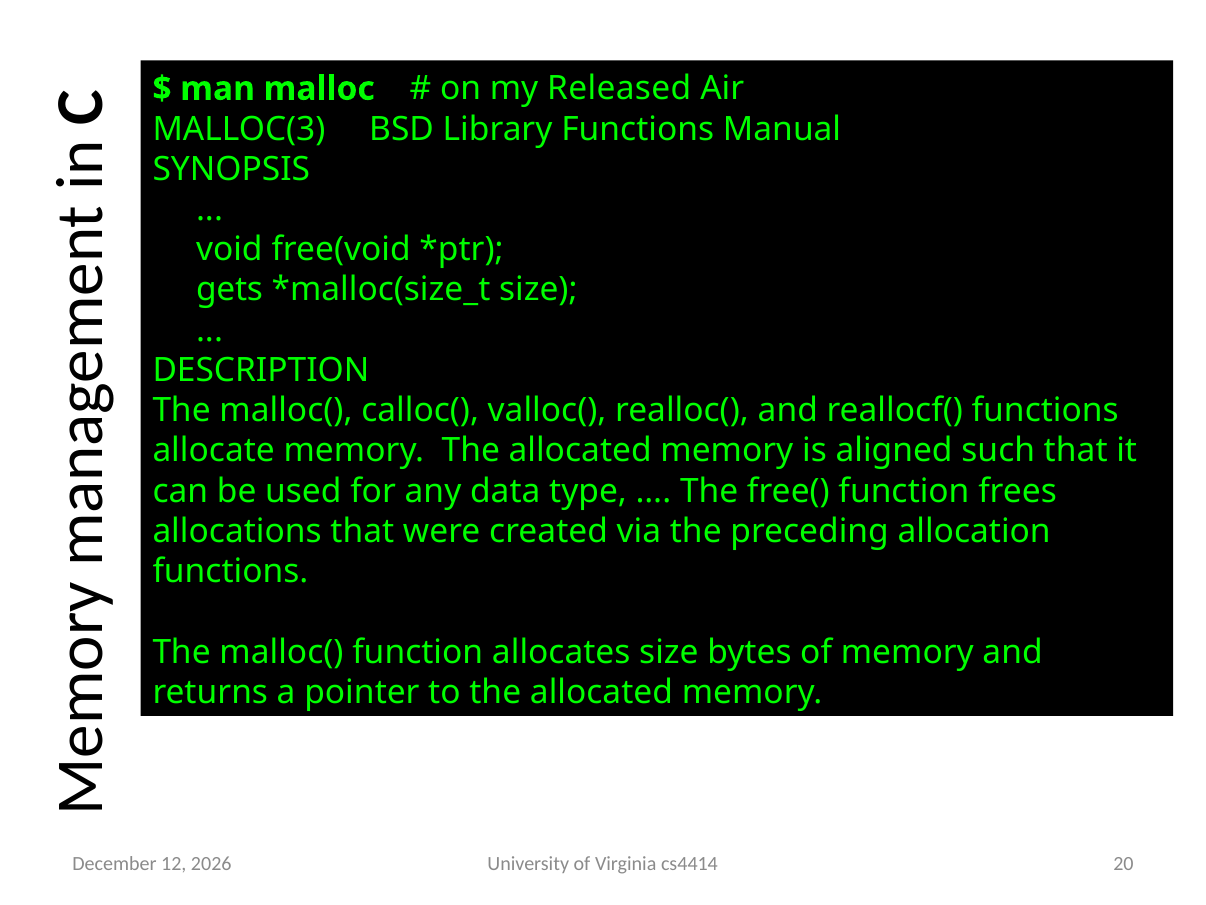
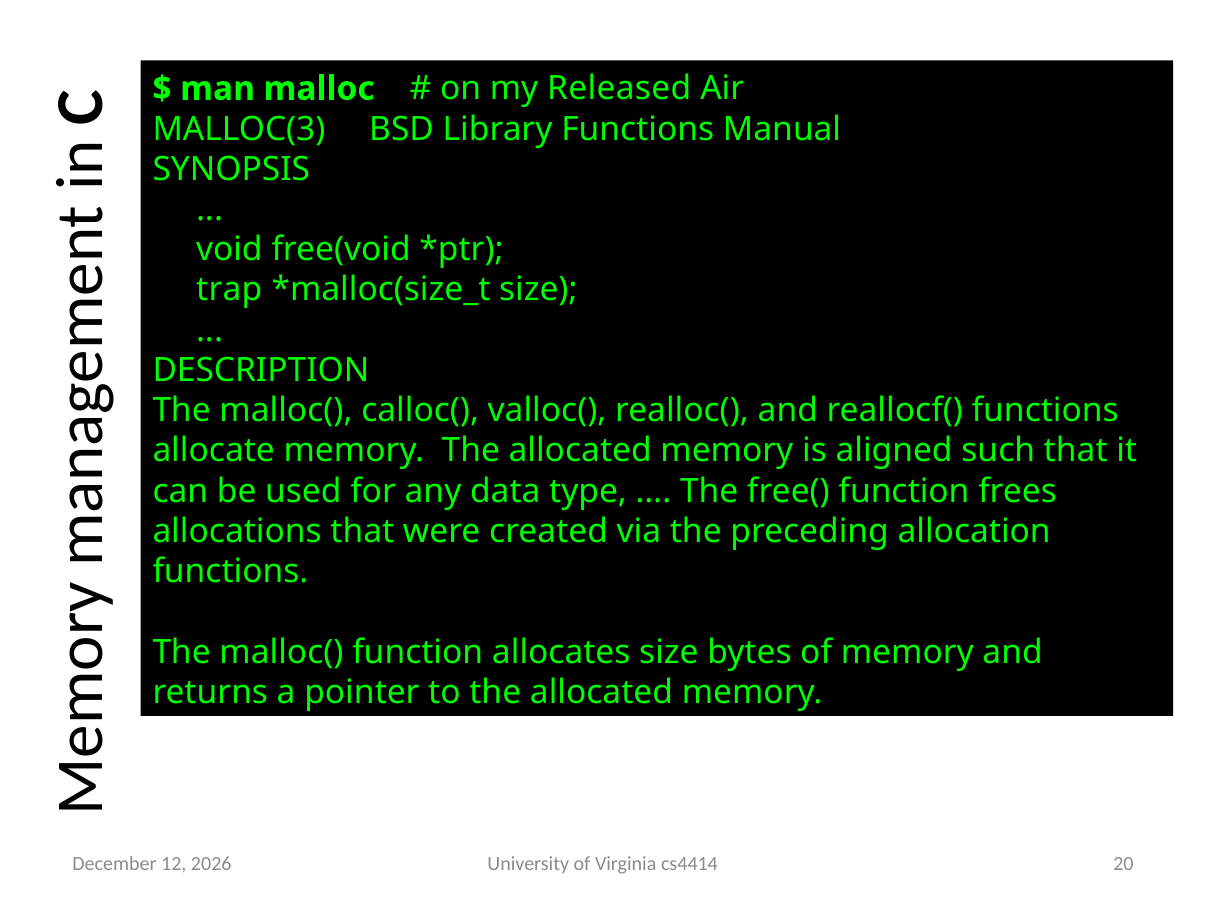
gets: gets -> trap
